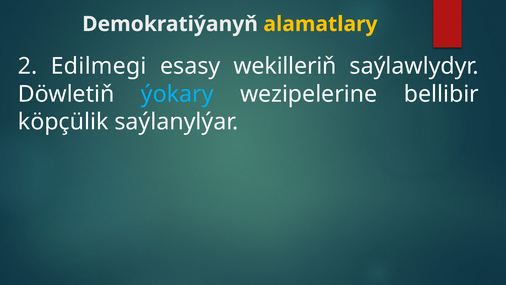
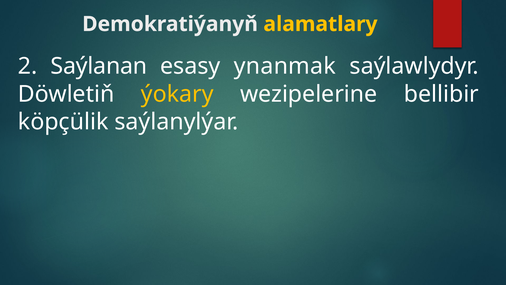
Edilmegi: Edilmegi -> Saýlanan
wekilleriň: wekilleriň -> ynanmak
ýokary colour: light blue -> yellow
